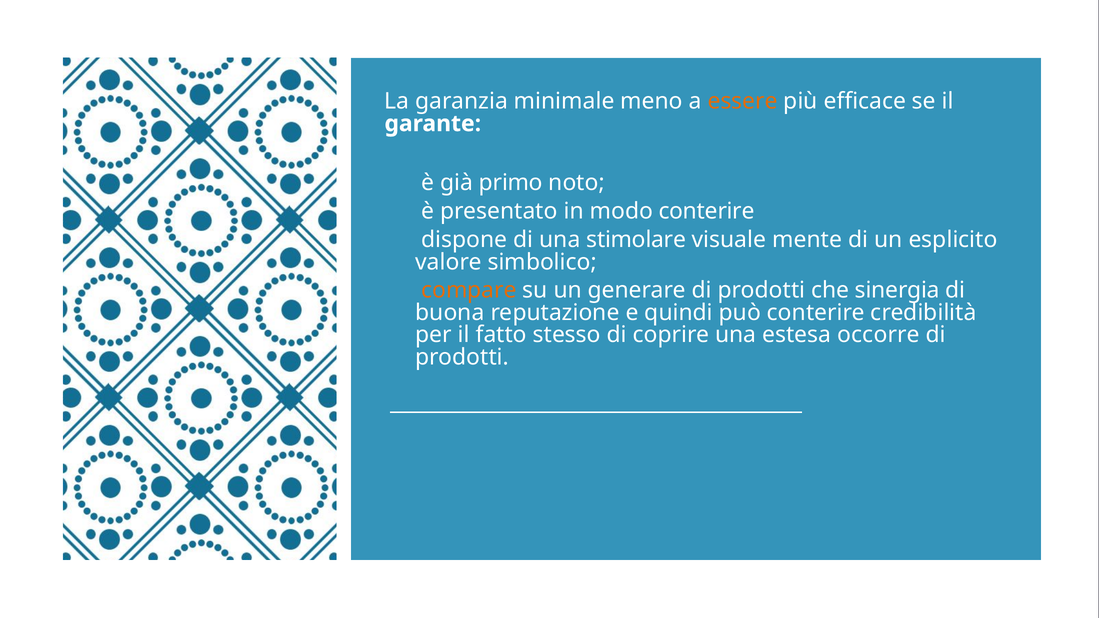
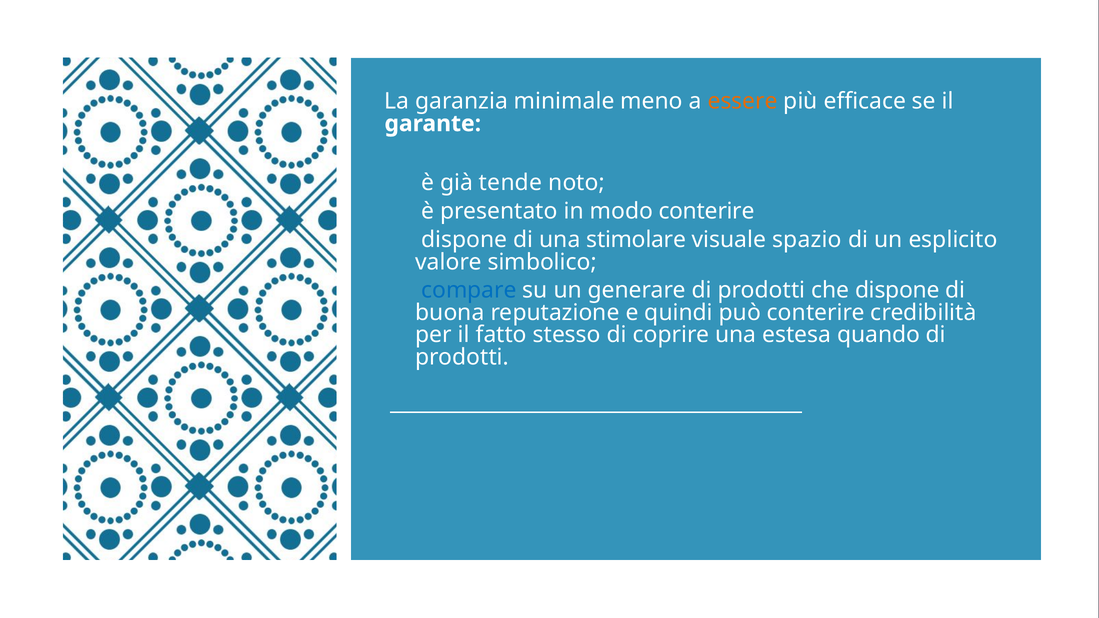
primo: primo -> tende
mente: mente -> spazio
compare colour: orange -> blue
che sinergia: sinergia -> dispone
occorre: occorre -> quando
